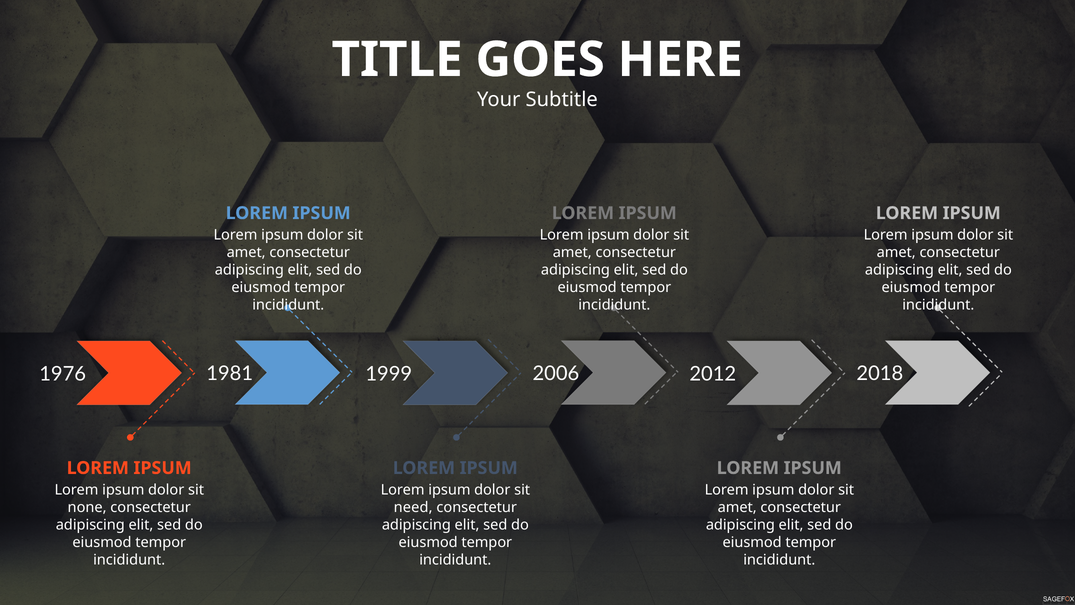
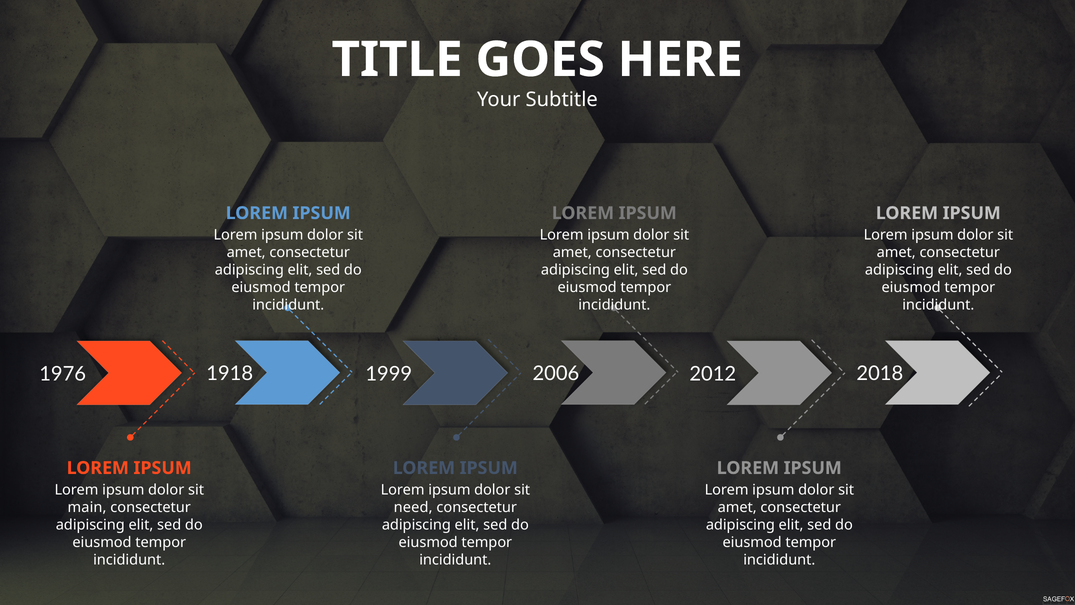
1981: 1981 -> 1918
none: none -> main
